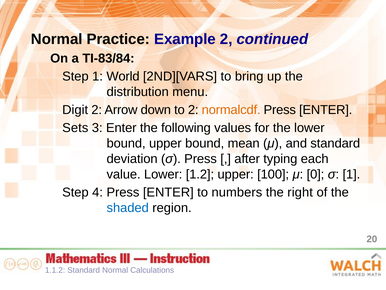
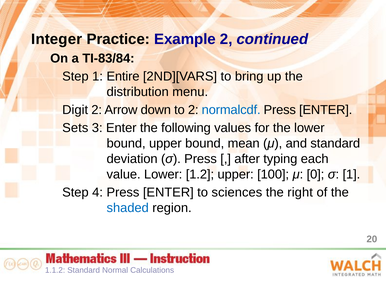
Normal at (57, 39): Normal -> Integer
World: World -> Entire
normalcdf colour: orange -> blue
numbers: numbers -> sciences
